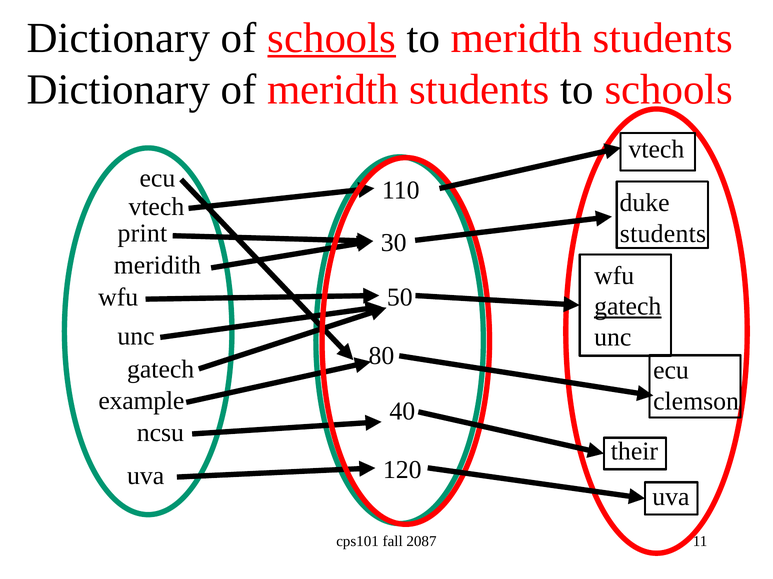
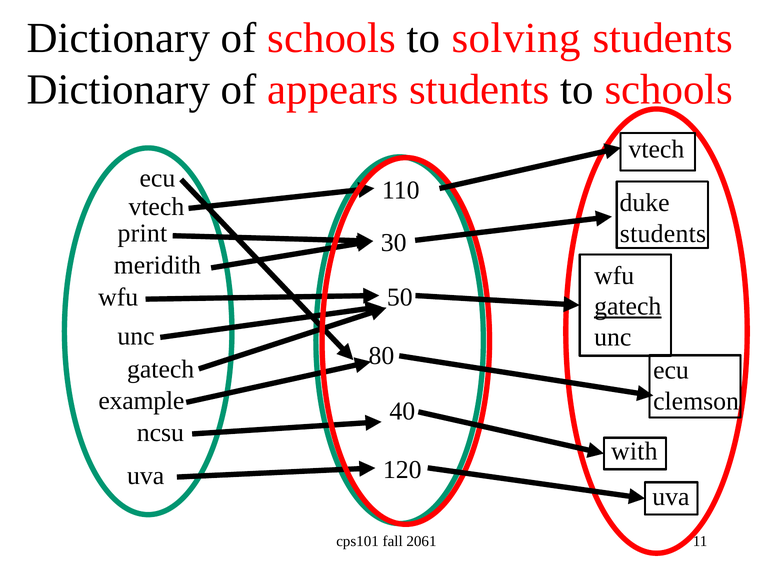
schools at (332, 38) underline: present -> none
to meridth: meridth -> solving
of meridth: meridth -> appears
their: their -> with
2087: 2087 -> 2061
